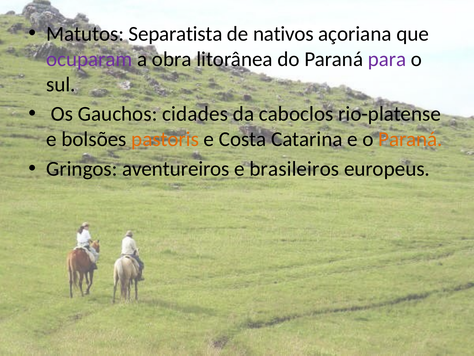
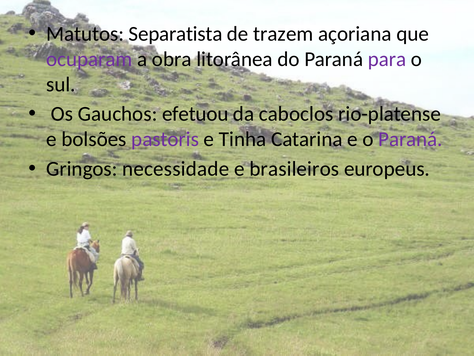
nativos: nativos -> trazem
cidades: cidades -> efetuou
pastoris colour: orange -> purple
Costa: Costa -> Tinha
Paraná at (410, 139) colour: orange -> purple
aventureiros: aventureiros -> necessidade
